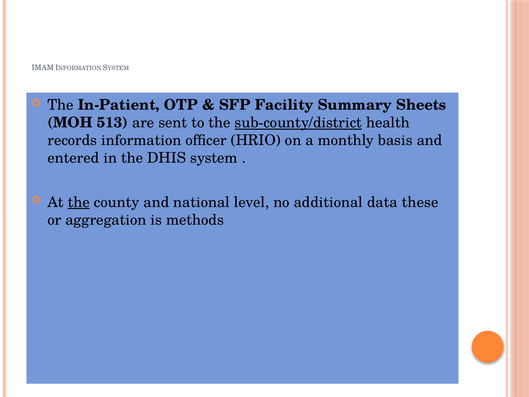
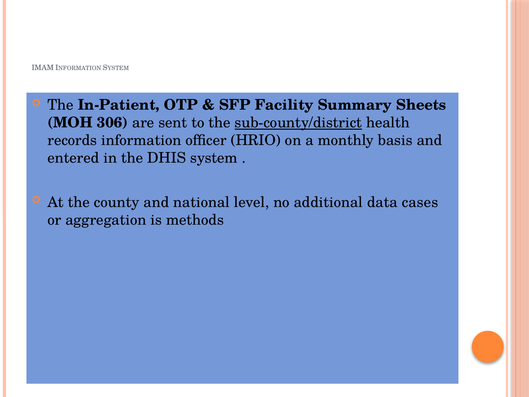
513: 513 -> 306
the at (79, 202) underline: present -> none
these: these -> cases
